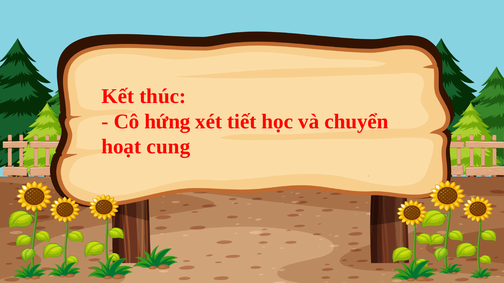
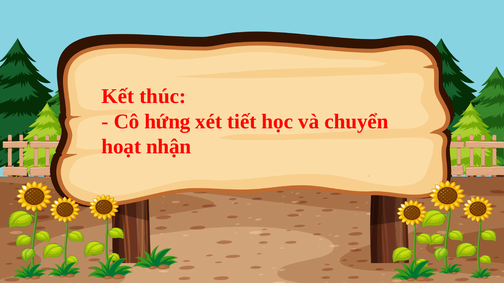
cung: cung -> nhận
